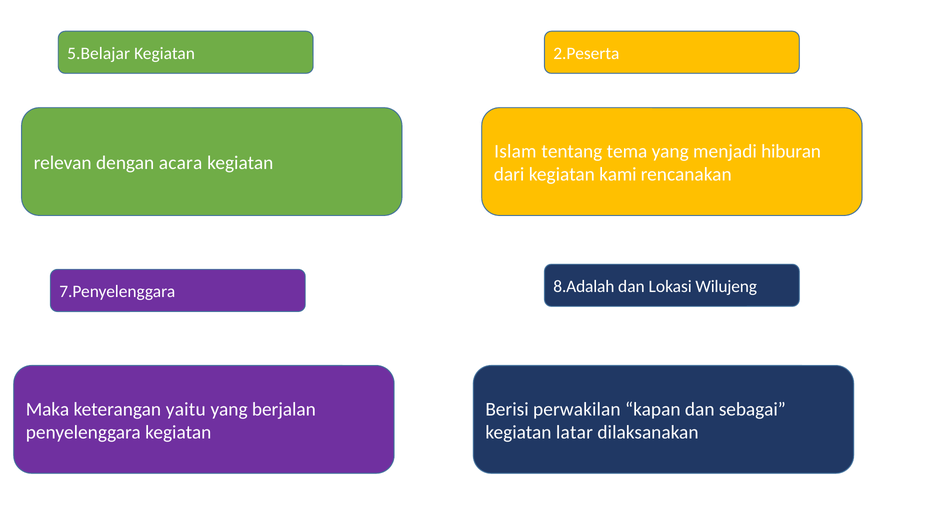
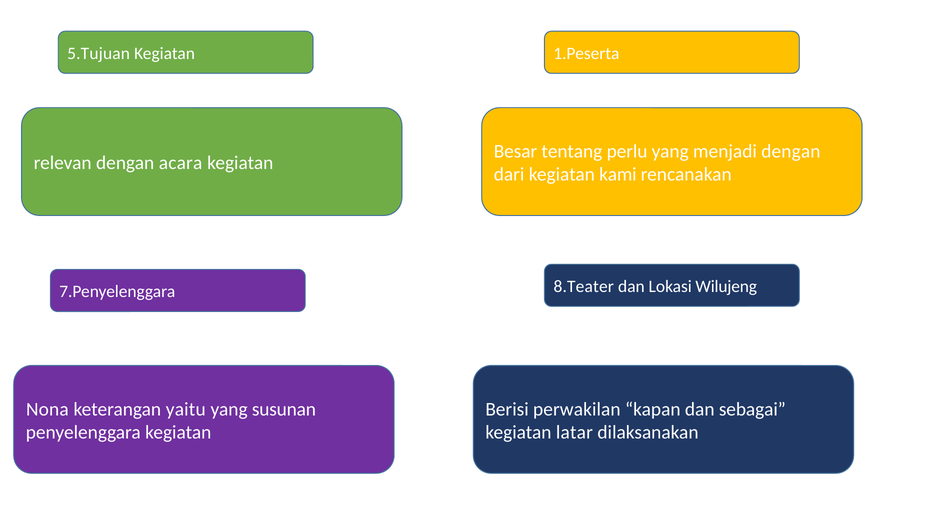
5.Belajar: 5.Belajar -> 5.Tujuan
2.Peserta: 2.Peserta -> 1.Peserta
Islam: Islam -> Besar
tema: tema -> perlu
menjadi hiburan: hiburan -> dengan
8.Adalah: 8.Adalah -> 8.Teater
Maka: Maka -> Nona
berjalan: berjalan -> susunan
